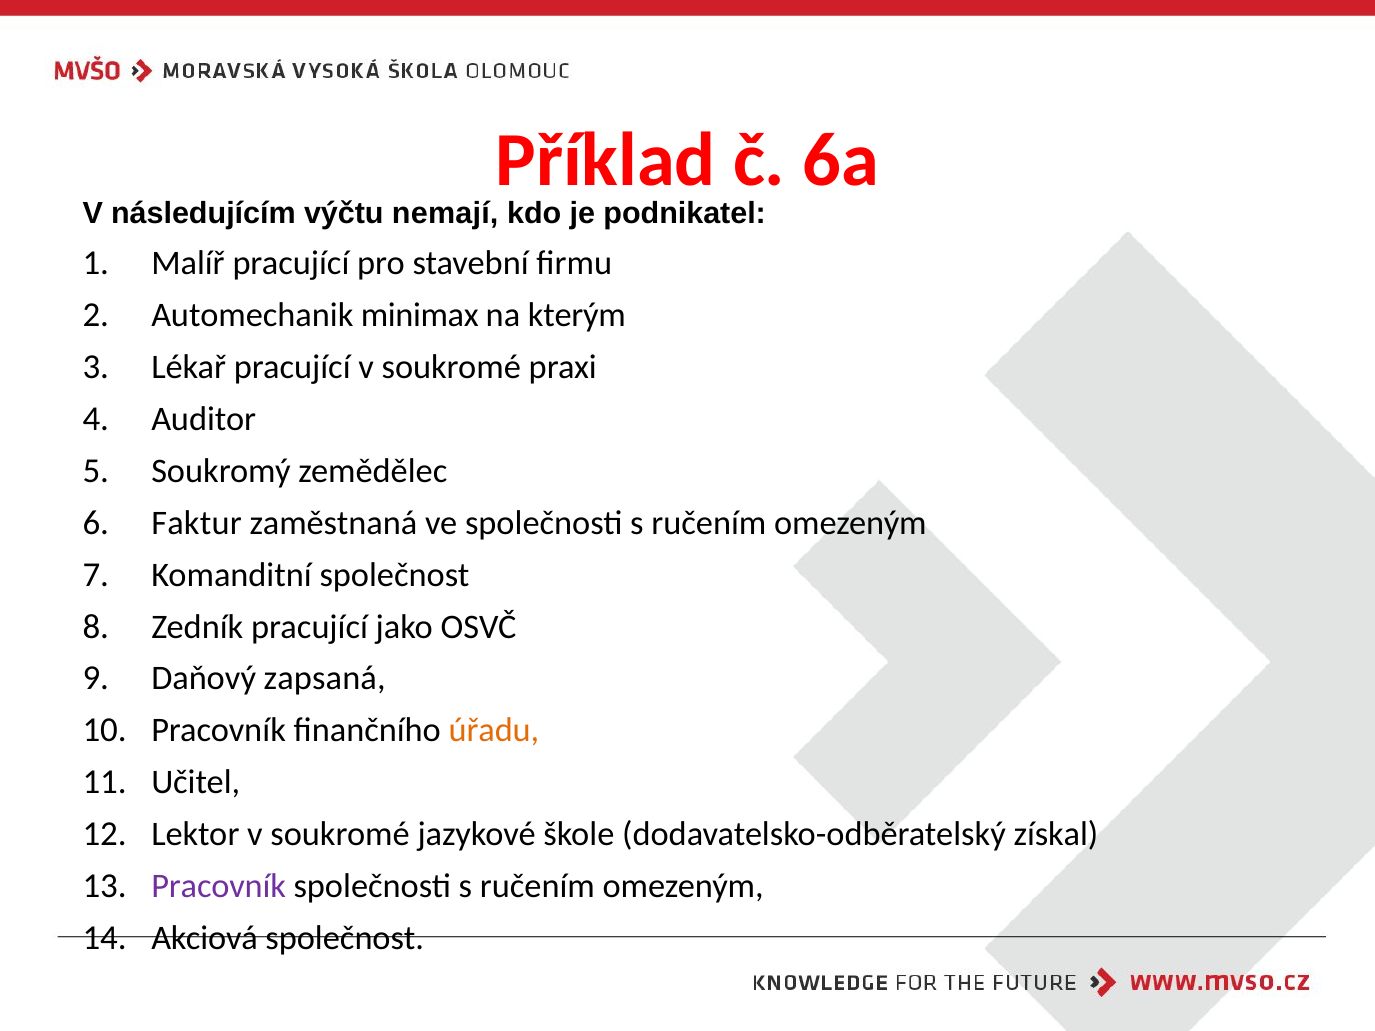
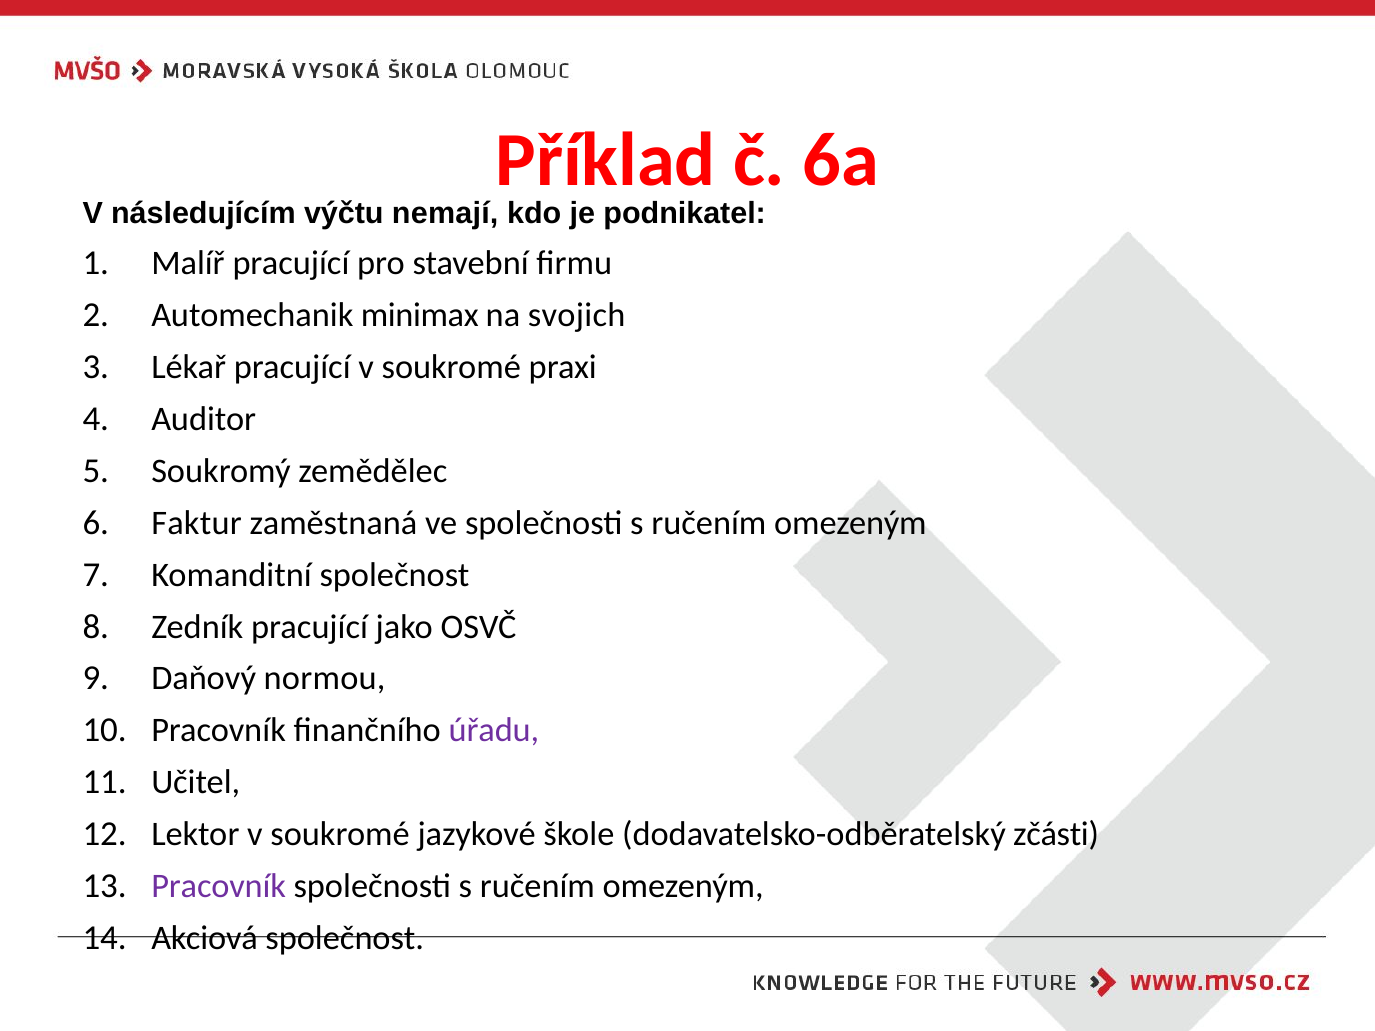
kterým: kterým -> svojich
zapsaná: zapsaná -> normou
úřadu colour: orange -> purple
získal: získal -> zčásti
